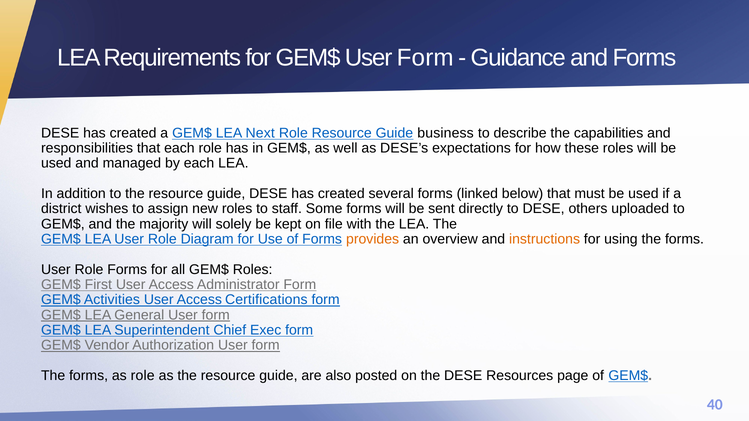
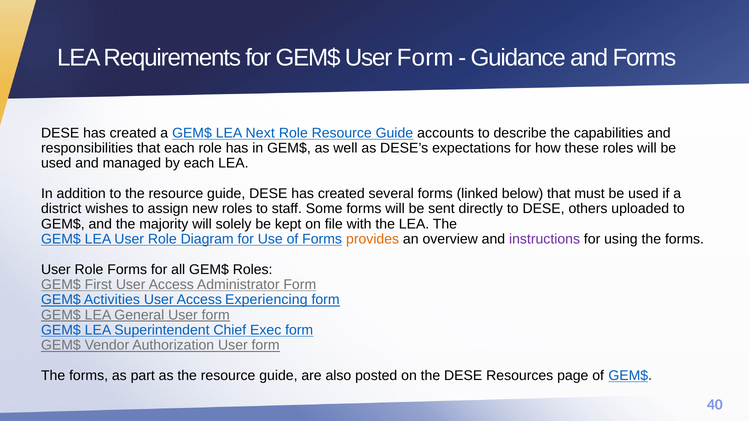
business: business -> accounts
instructions colour: orange -> purple
Certifications: Certifications -> Experiencing
as role: role -> part
